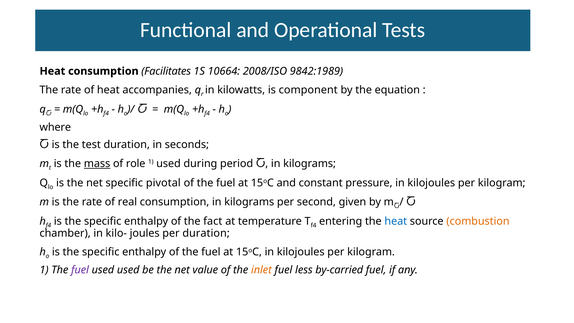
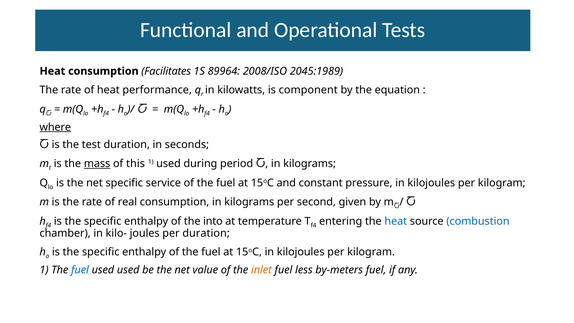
10664: 10664 -> 89964
9842:1989: 9842:1989 -> 2045:1989
accompanies: accompanies -> performance
where underline: none -> present
role: role -> this
pivotal: pivotal -> service
fact: fact -> into
combustion colour: orange -> blue
fuel at (80, 270) colour: purple -> blue
by-carried: by-carried -> by-meters
